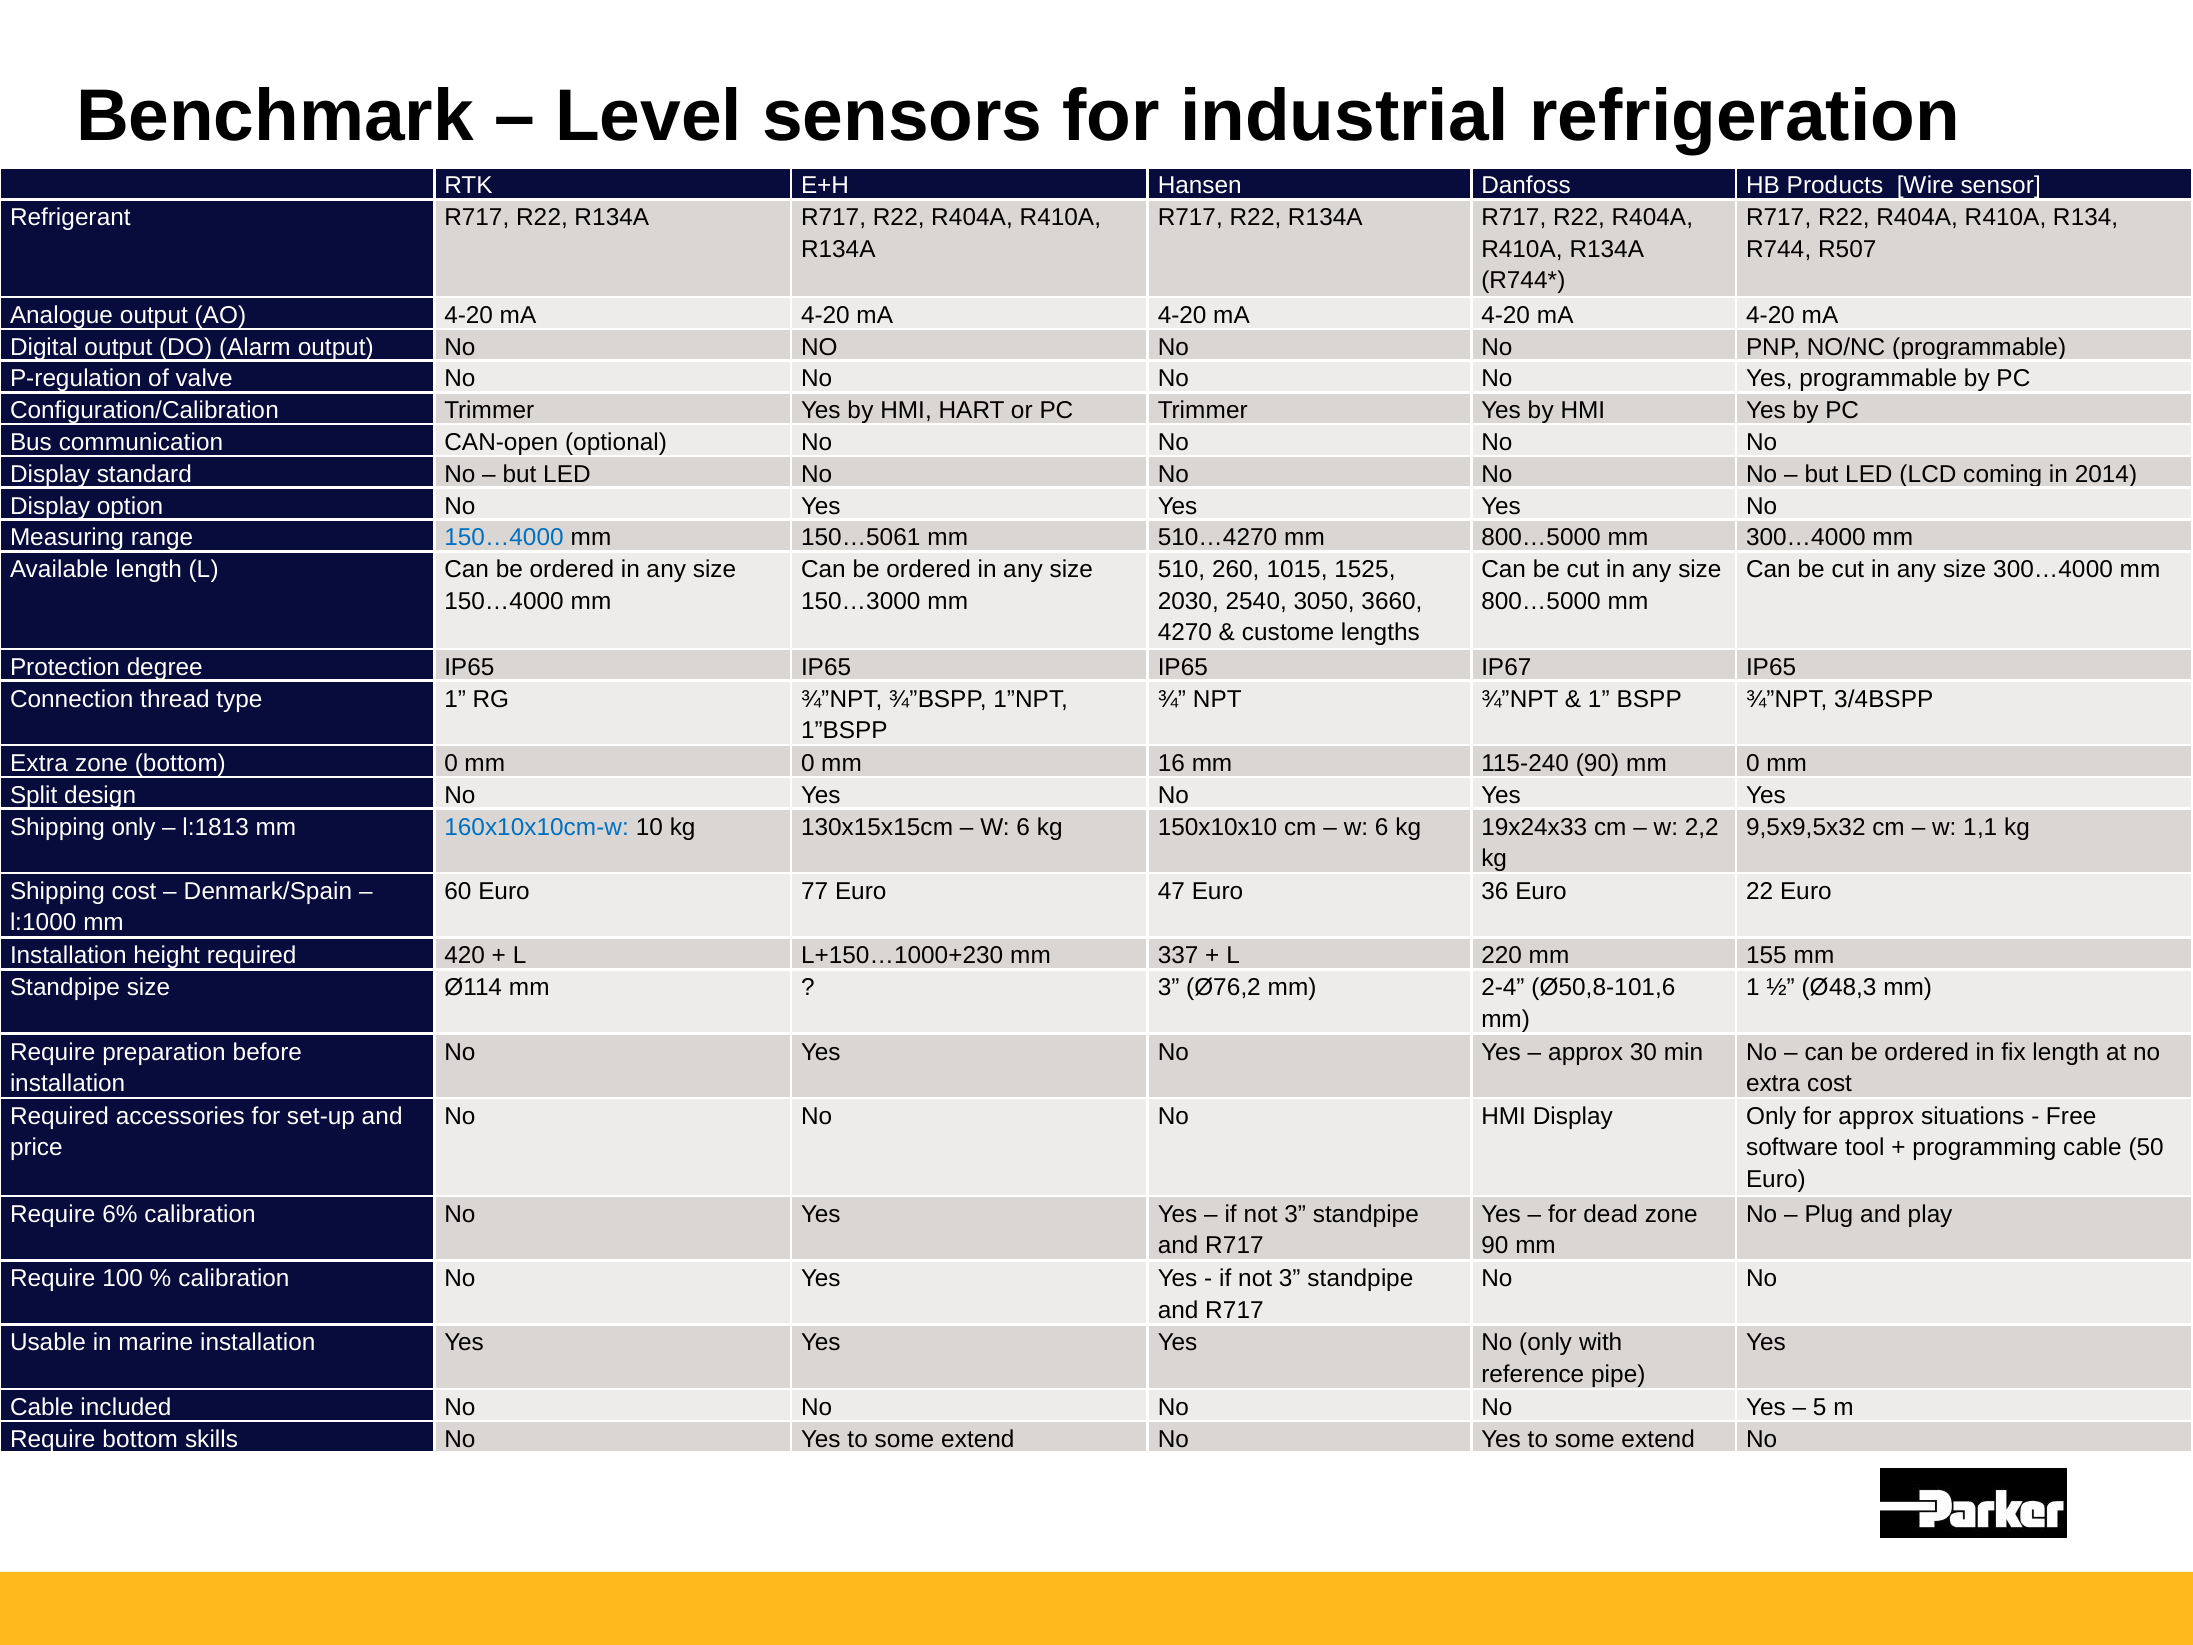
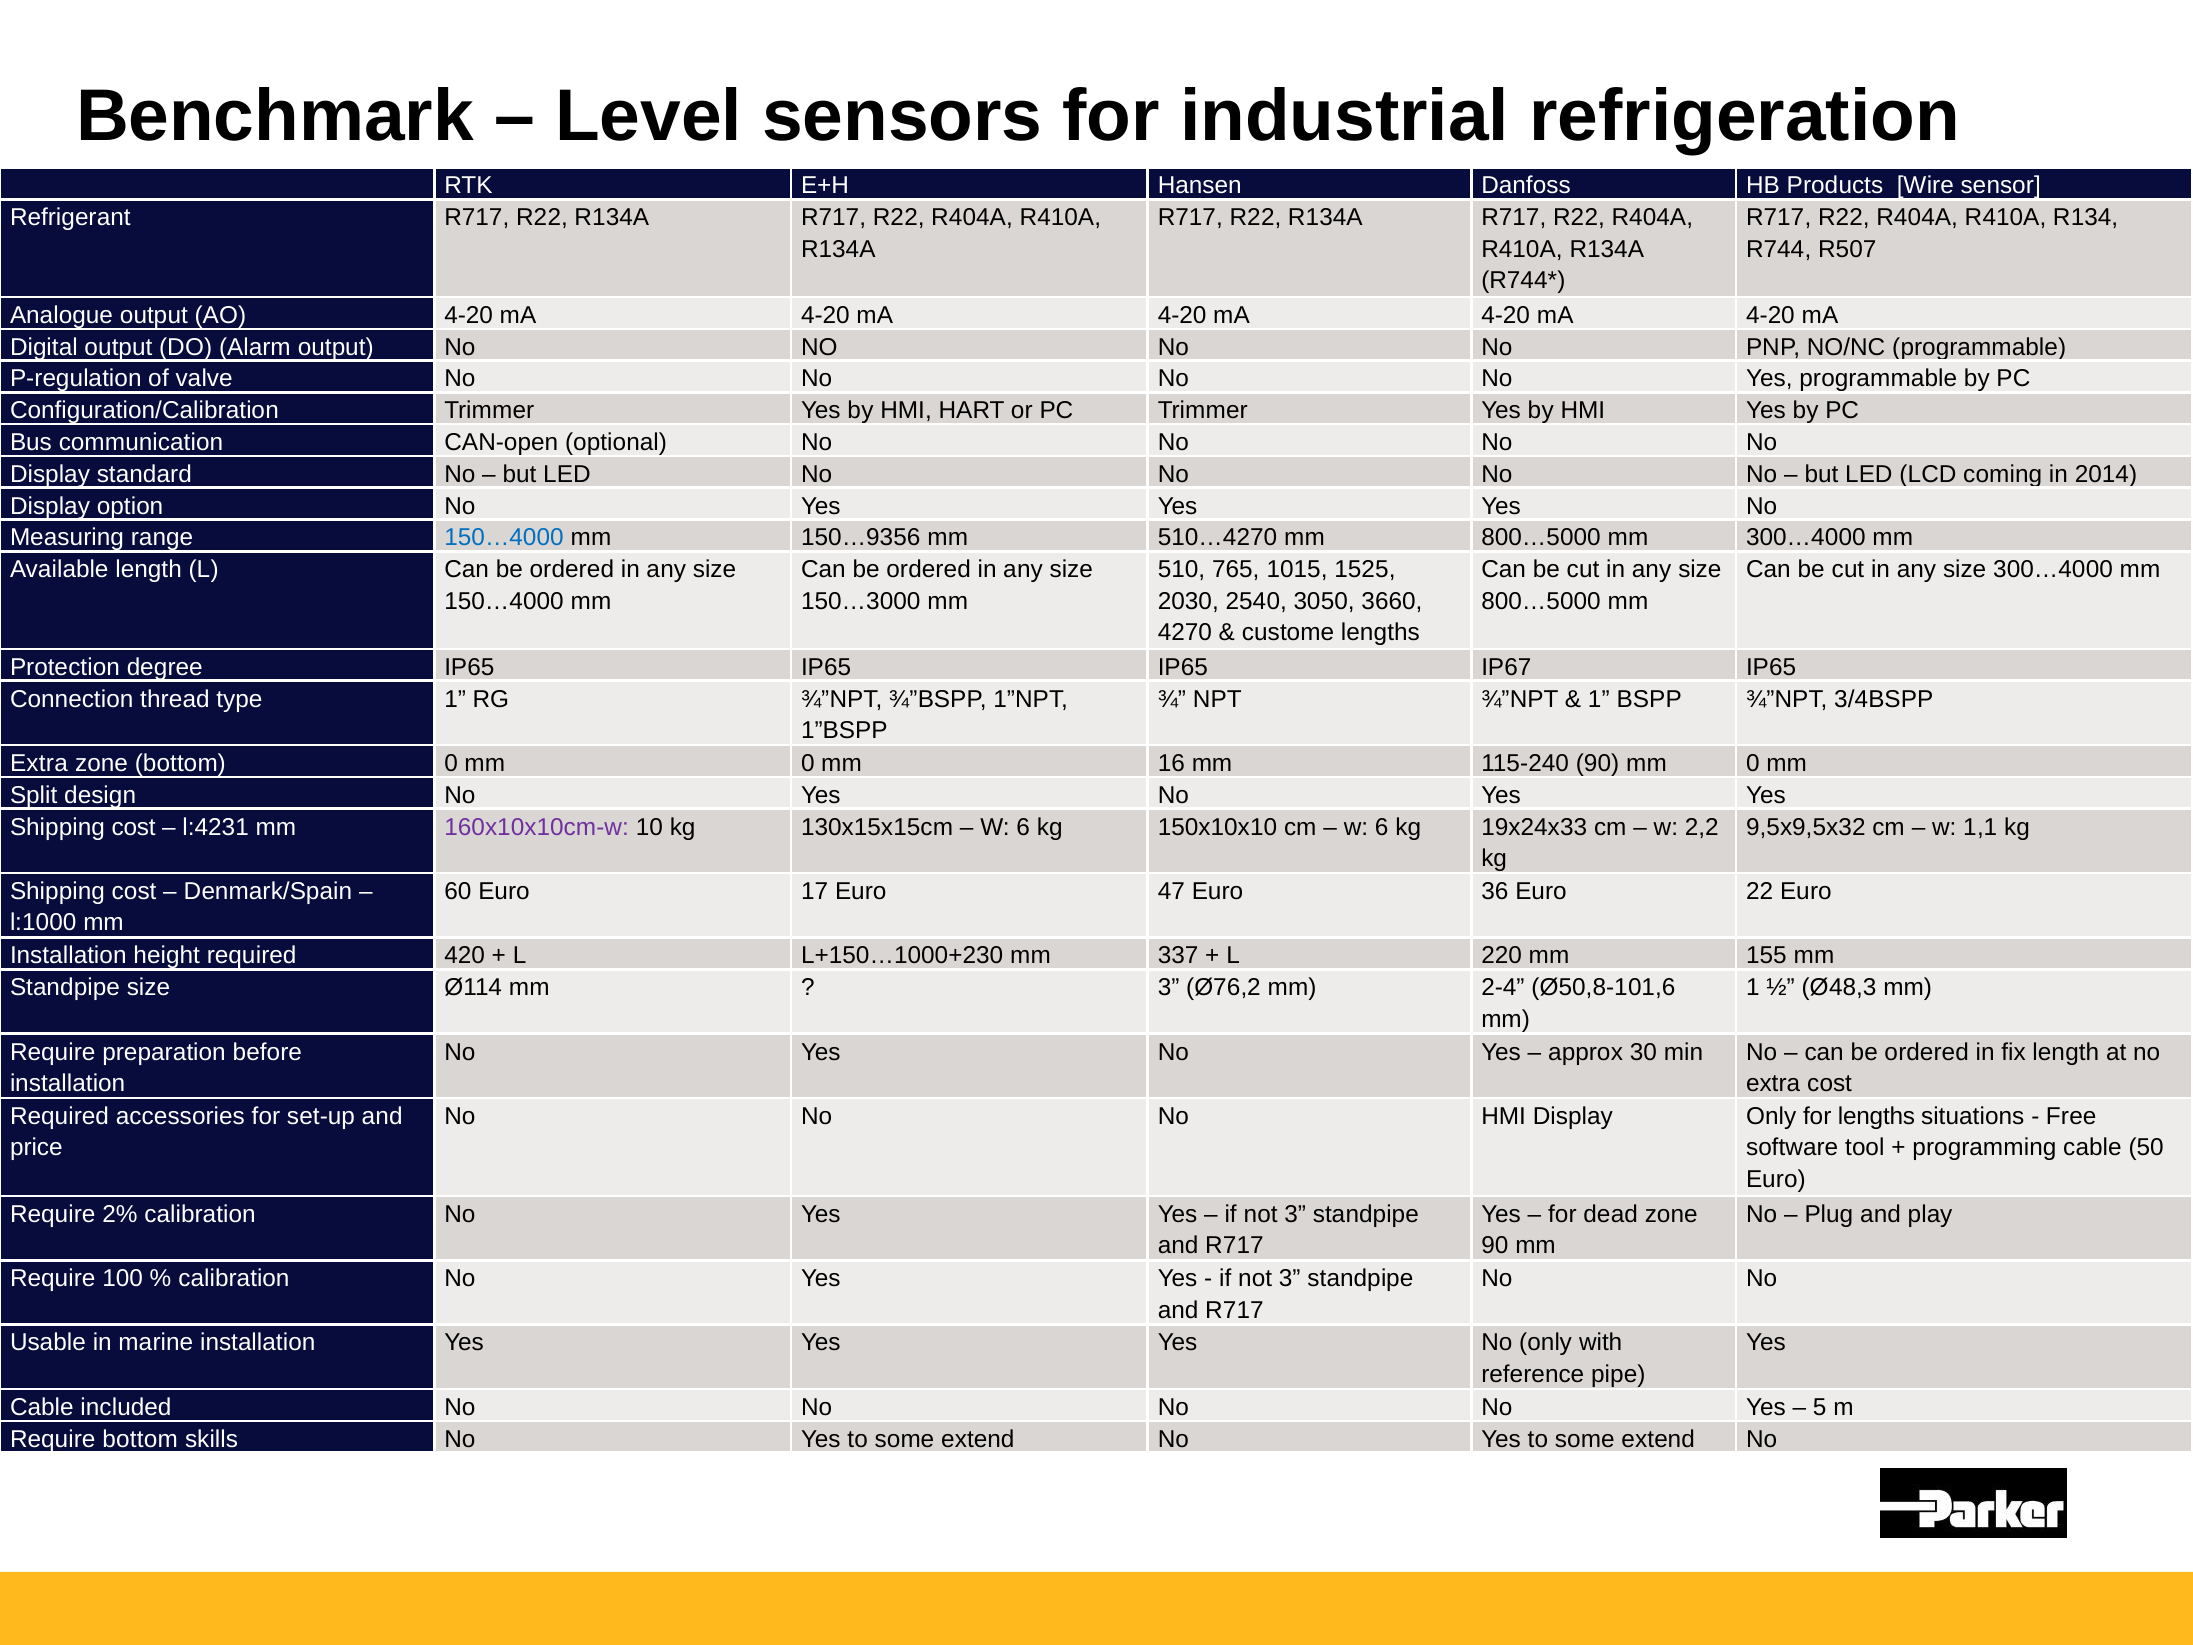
150…5061: 150…5061 -> 150…9356
260: 260 -> 765
only at (134, 827): only -> cost
l:1813: l:1813 -> l:4231
160x10x10cm-w colour: blue -> purple
77: 77 -> 17
for approx: approx -> lengths
6%: 6% -> 2%
